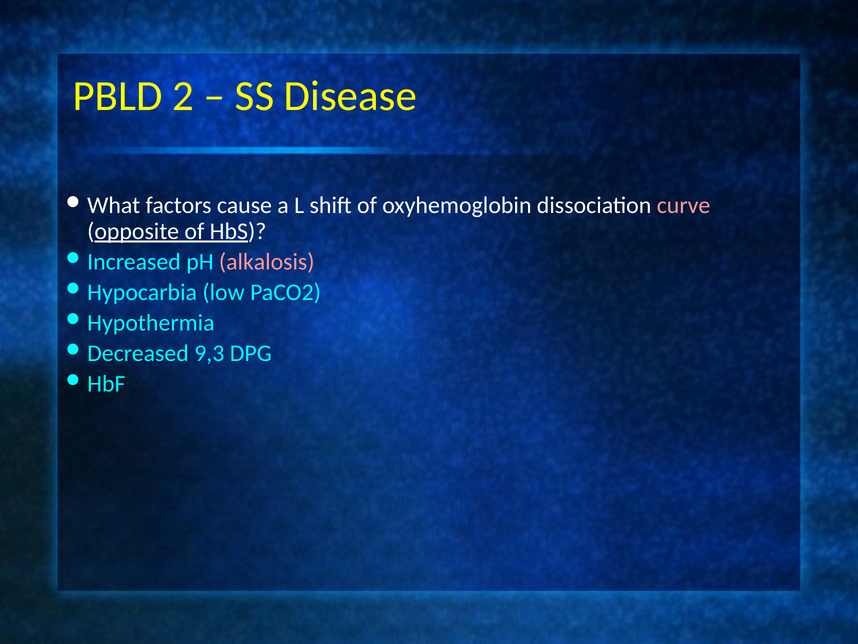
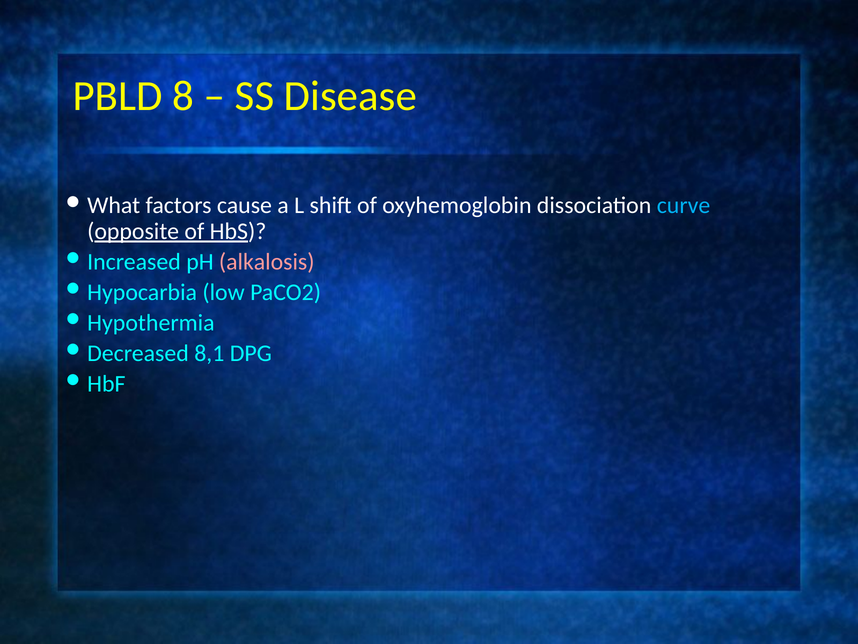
2: 2 -> 8
curve colour: pink -> light blue
9,3: 9,3 -> 8,1
